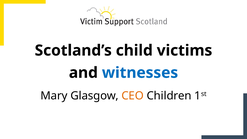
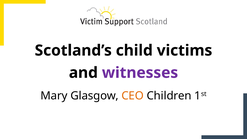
witnesses colour: blue -> purple
